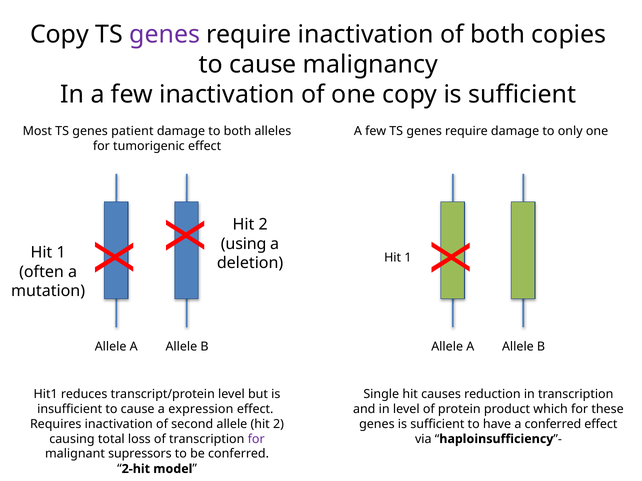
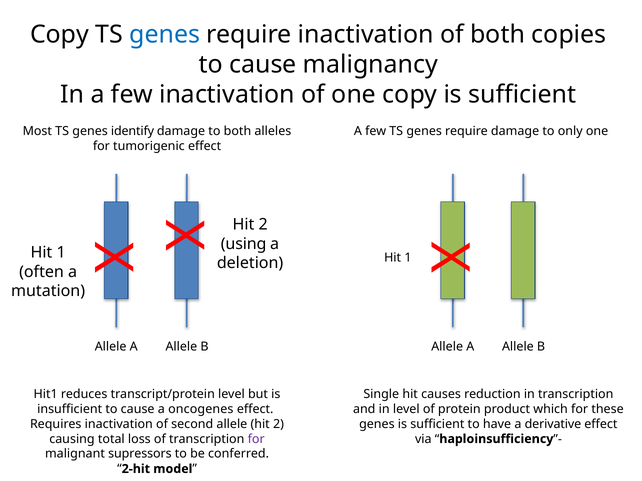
genes at (165, 35) colour: purple -> blue
patient: patient -> identify
expression: expression -> oncogenes
a conferred: conferred -> derivative
